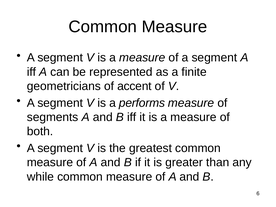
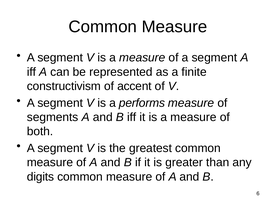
geometricians: geometricians -> constructivism
while: while -> digits
